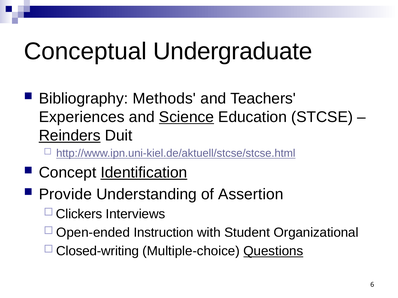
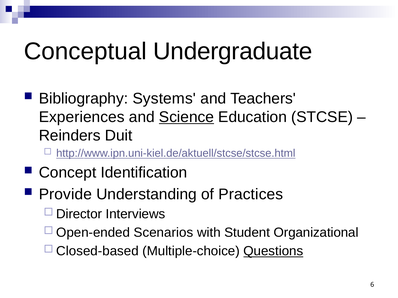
Methods: Methods -> Systems
Reinders underline: present -> none
Identification underline: present -> none
Assertion: Assertion -> Practices
Clickers: Clickers -> Director
Instruction: Instruction -> Scenarios
Closed-writing: Closed-writing -> Closed-based
